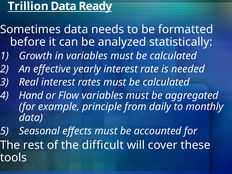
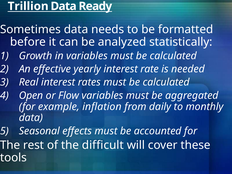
Hand: Hand -> Open
principle: principle -> inflation
